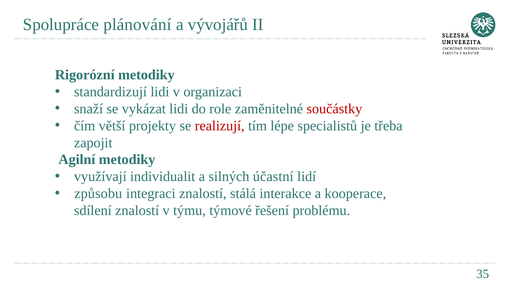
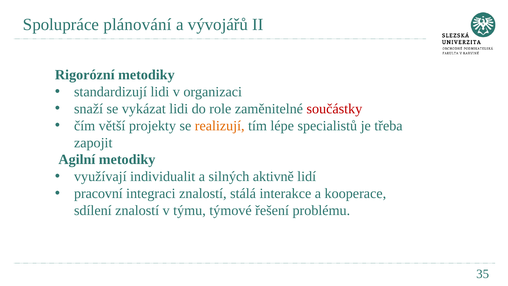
realizují colour: red -> orange
účastní: účastní -> aktivně
způsobu: způsobu -> pracovní
